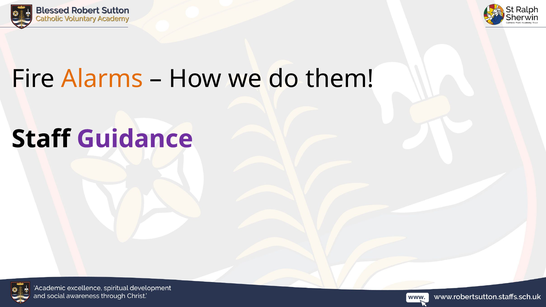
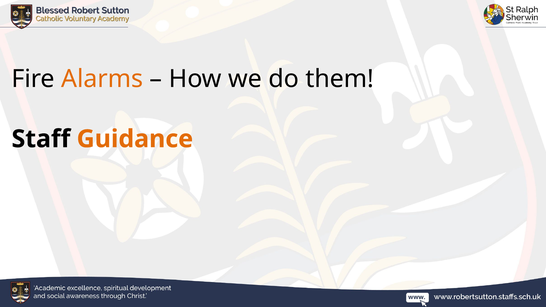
Guidance colour: purple -> orange
